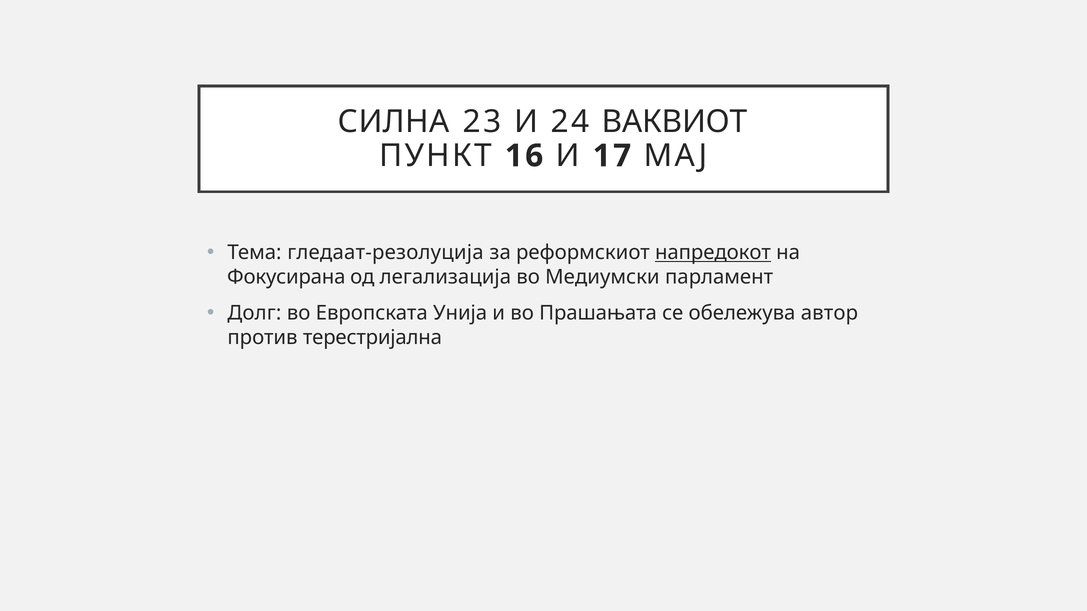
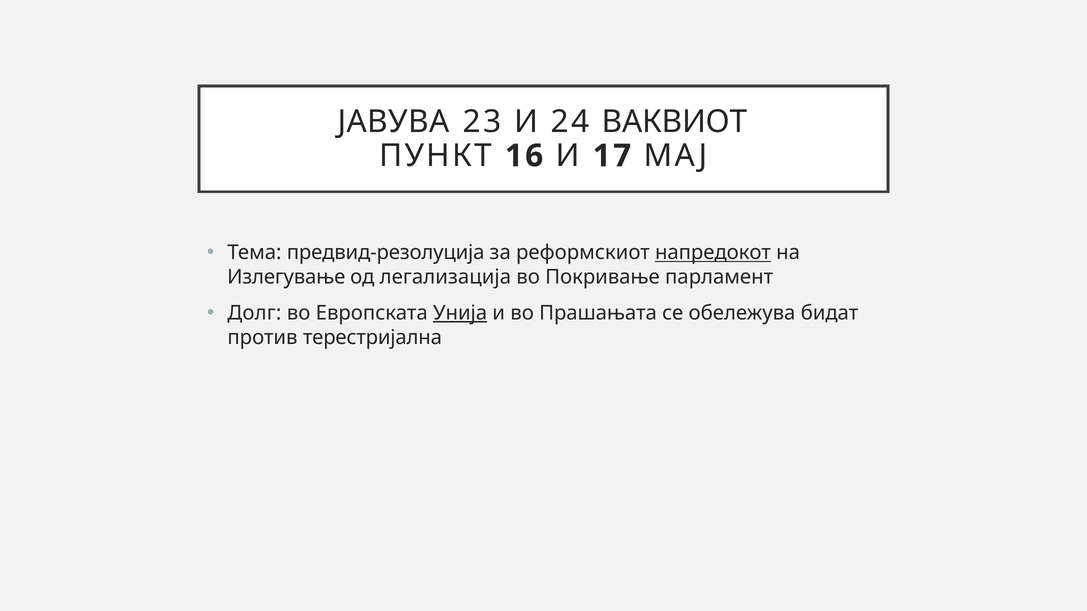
СИЛНА: СИЛНА -> ЈАВУВА
гледаат-резолуција: гледаат-резолуција -> предвид-резолуција
Фокусирана: Фокусирана -> Излегување
Медиумски: Медиумски -> Покривање
Унија underline: none -> present
автор: автор -> бидат
